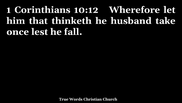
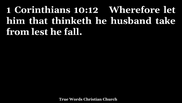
once: once -> from
